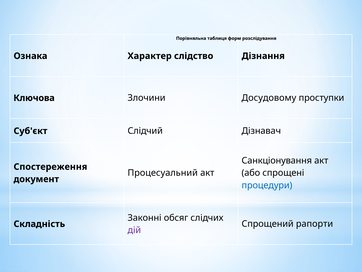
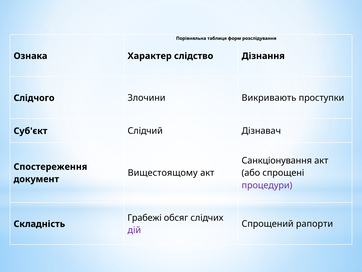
Ключова: Ключова -> Слідчого
Досудовому: Досудовому -> Викривають
Процесуальний: Процесуальний -> Вищестоящому
процедури colour: blue -> purple
Законні: Законні -> Грабежі
